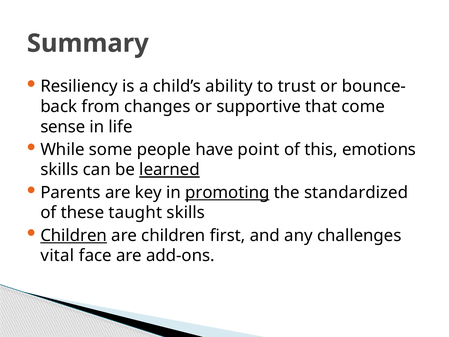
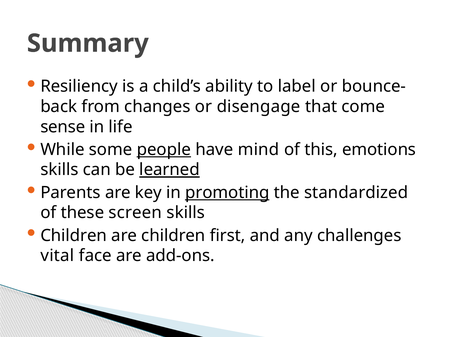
trust: trust -> label
supportive: supportive -> disengage
people underline: none -> present
point: point -> mind
taught: taught -> screen
Children at (74, 235) underline: present -> none
